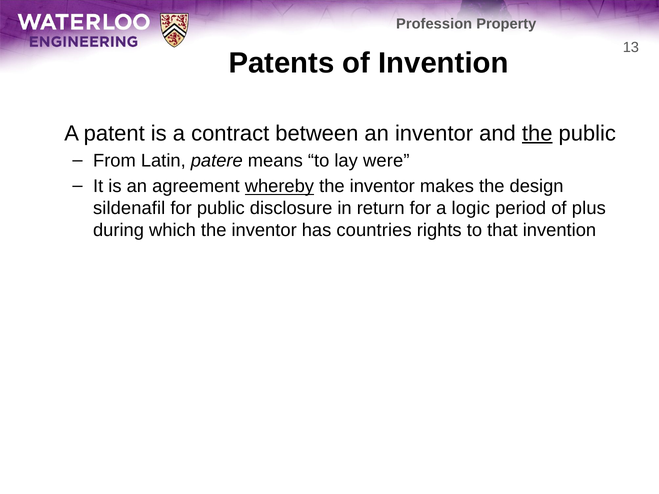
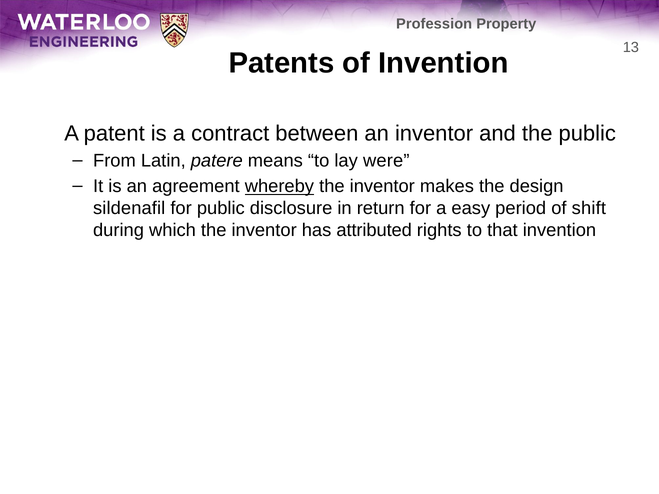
the at (537, 133) underline: present -> none
logic: logic -> easy
plus: plus -> shift
countries: countries -> attributed
